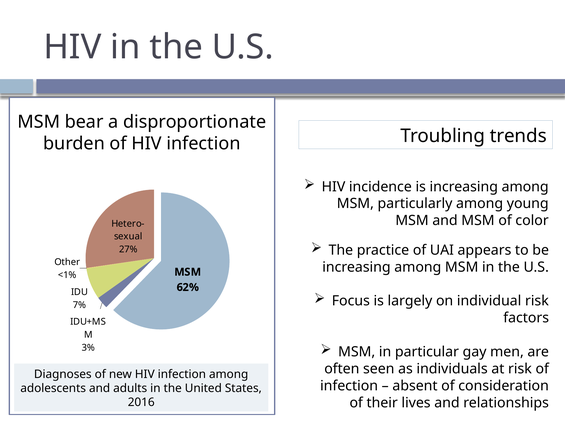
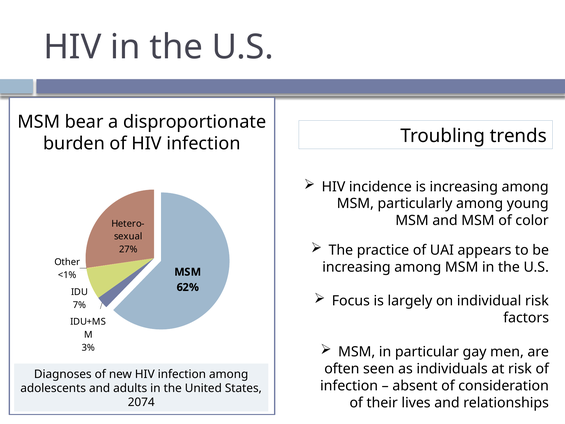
2016: 2016 -> 2074
